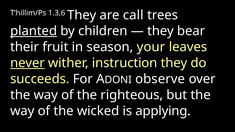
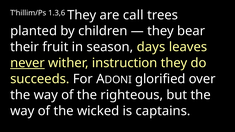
planted underline: present -> none
your: your -> days
observe: observe -> glorified
applying: applying -> captains
